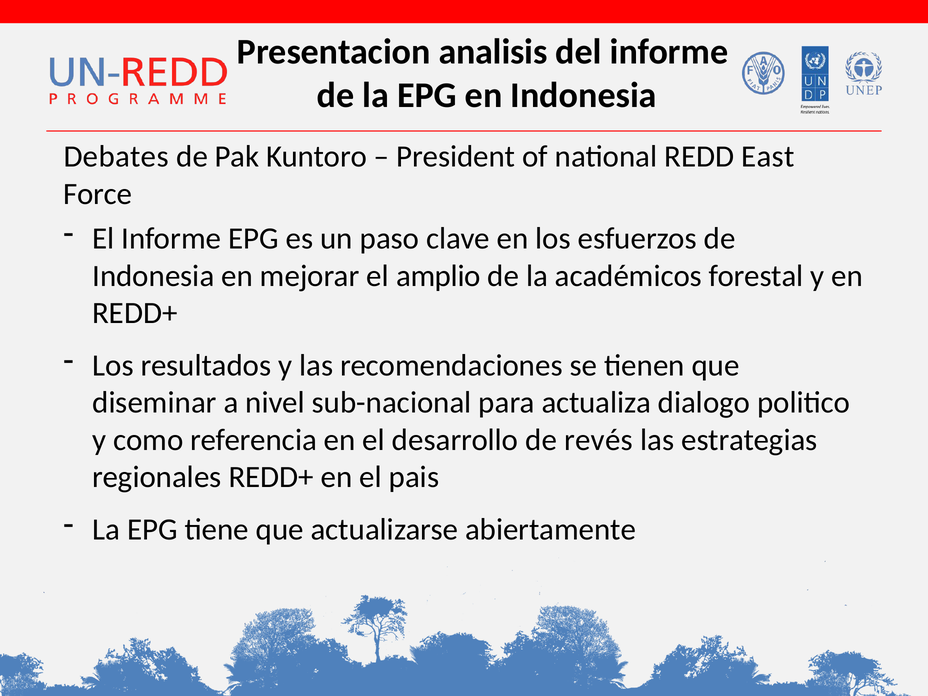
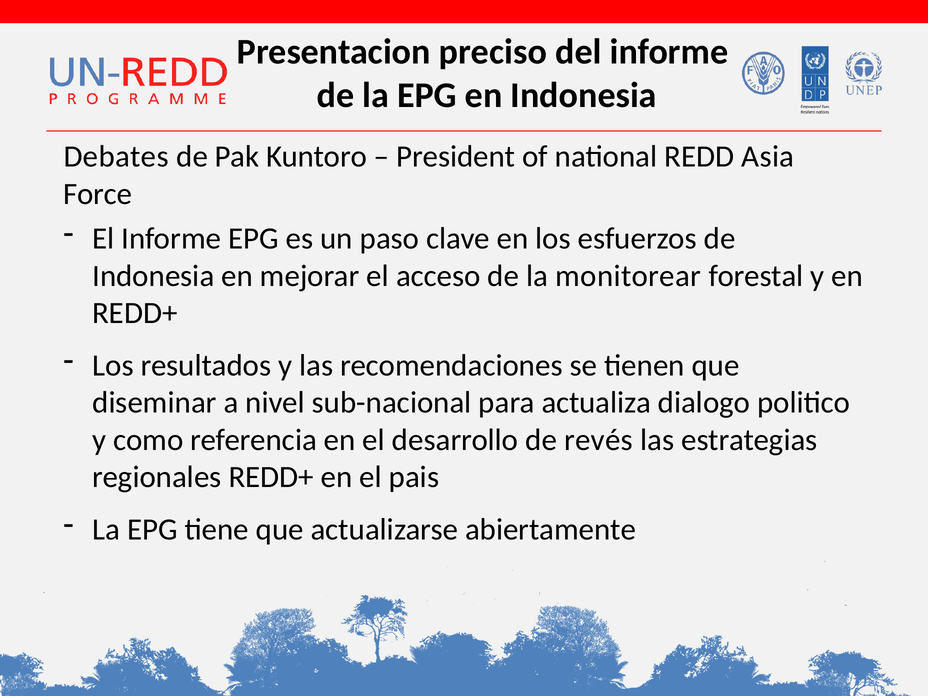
analisis: analisis -> preciso
East: East -> Asia
amplio: amplio -> acceso
académicos: académicos -> monitorear
